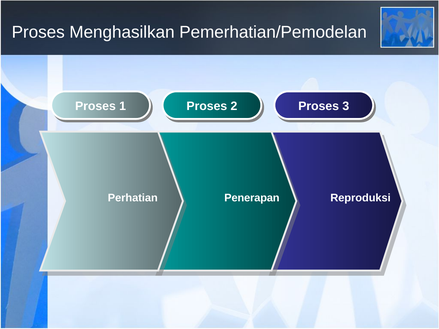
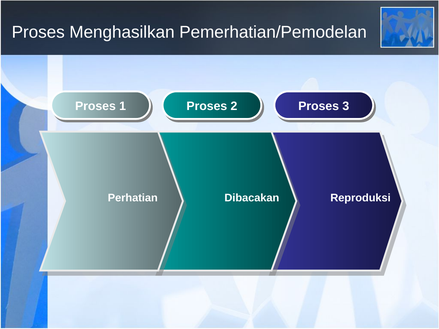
Penerapan: Penerapan -> Dibacakan
